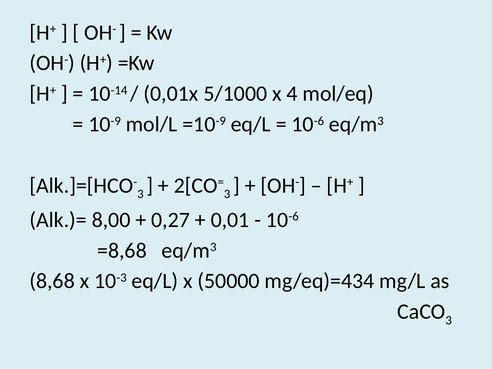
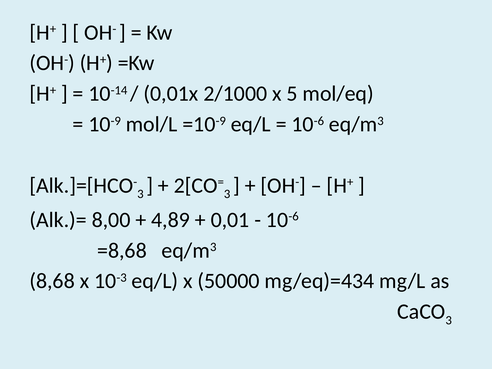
5/1000: 5/1000 -> 2/1000
4: 4 -> 5
0,27: 0,27 -> 4,89
